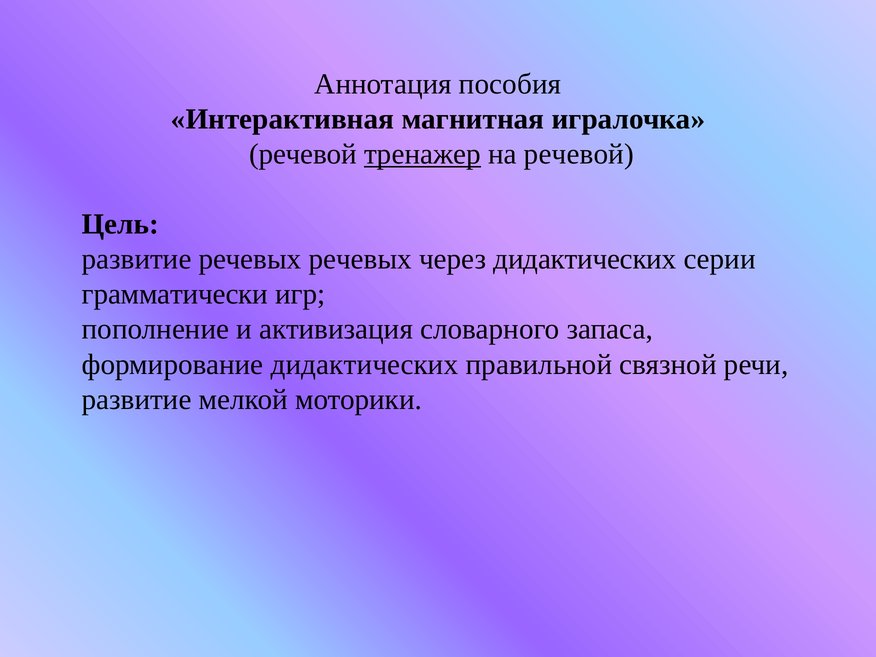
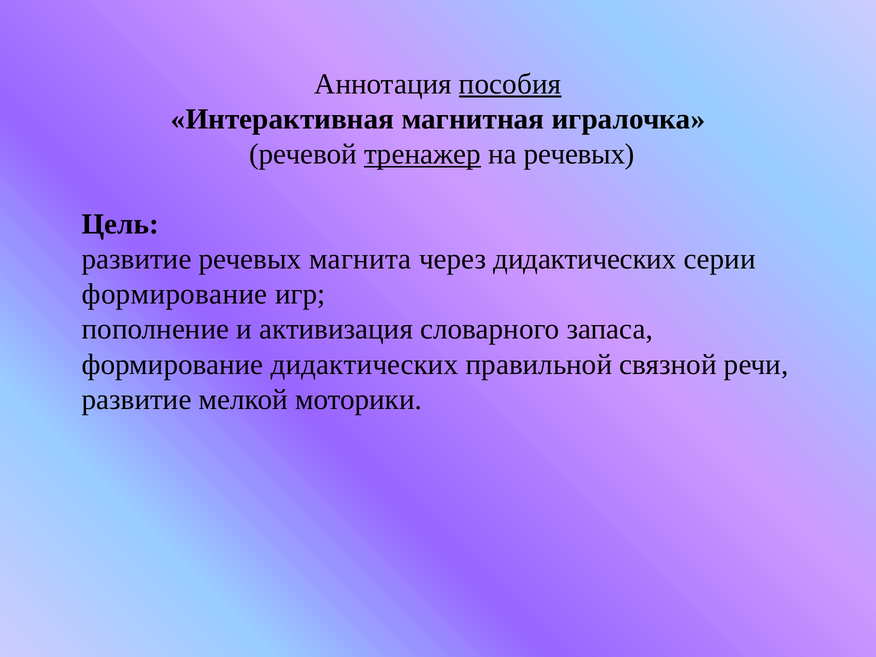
пособия underline: none -> present
на речевой: речевой -> речевых
речевых речевых: речевых -> магнита
грамматически at (175, 294): грамматически -> формирование
